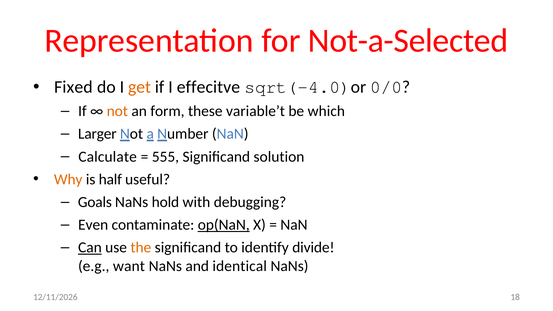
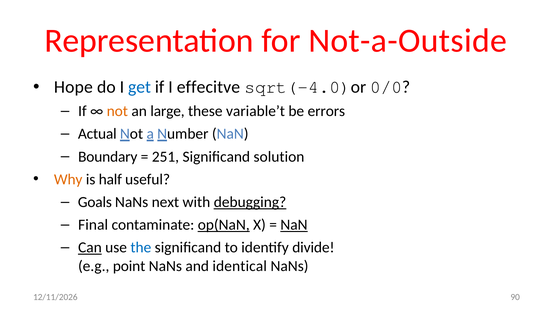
Not-a-Selected: Not-a-Selected -> Not-a-Outside
Fixed: Fixed -> Hope
get colour: orange -> blue
form: form -> large
which: which -> errors
Larger: Larger -> Actual
Calculate: Calculate -> Boundary
555: 555 -> 251
hold: hold -> next
debugging underline: none -> present
Even: Even -> Final
NaN at (294, 225) underline: none -> present
the colour: orange -> blue
want: want -> point
18: 18 -> 90
